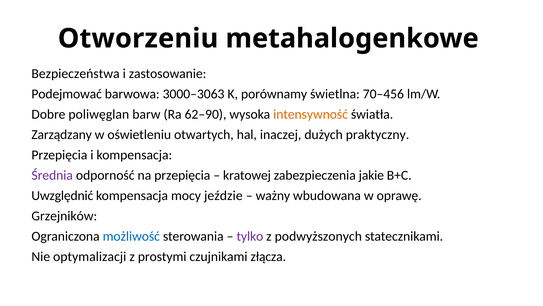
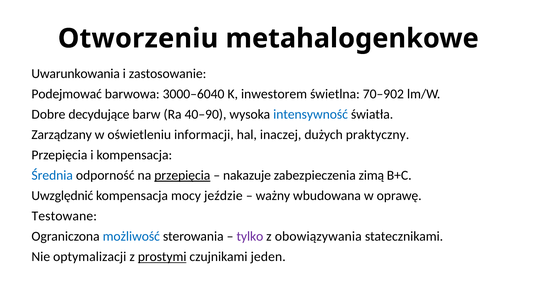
Bezpieczeństwa: Bezpieczeństwa -> Uwarunkowania
3000–3063: 3000–3063 -> 3000–6040
porównamy: porównamy -> inwestorem
70–456: 70–456 -> 70–902
poliwęglan: poliwęglan -> decydujące
62–90: 62–90 -> 40–90
intensywność colour: orange -> blue
otwartych: otwartych -> informacji
Średnia colour: purple -> blue
przepięcia at (182, 175) underline: none -> present
kratowej: kratowej -> nakazuje
jakie: jakie -> zimą
Grzejników: Grzejników -> Testowane
podwyższonych: podwyższonych -> obowiązywania
prostymi underline: none -> present
złącza: złącza -> jeden
